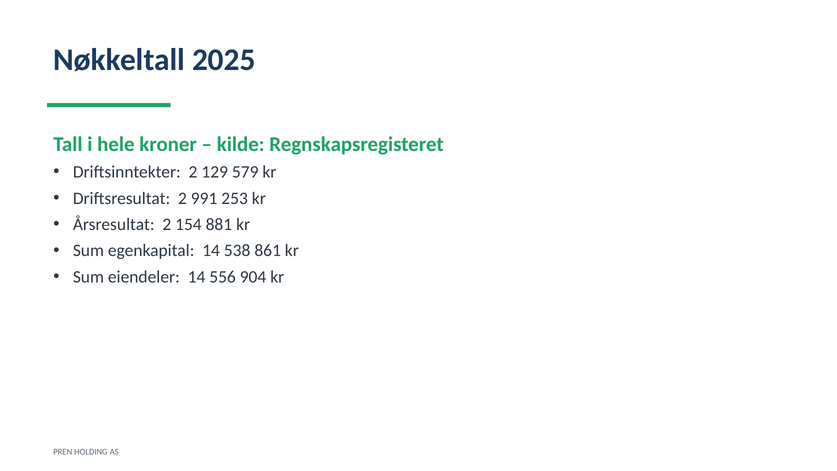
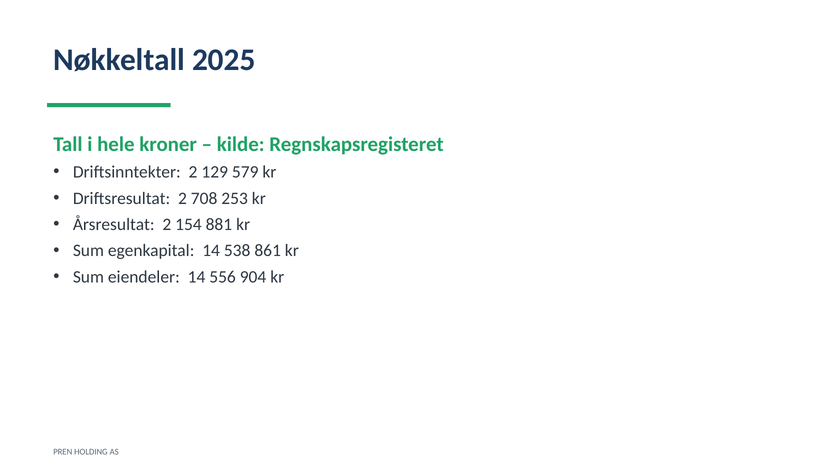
991: 991 -> 708
